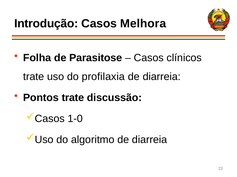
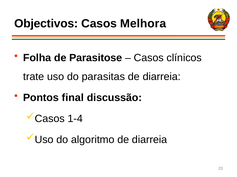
Introdução: Introdução -> Objectivos
profilaxia: profilaxia -> parasitas
Pontos trate: trate -> final
1-0: 1-0 -> 1-4
